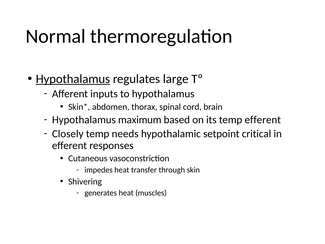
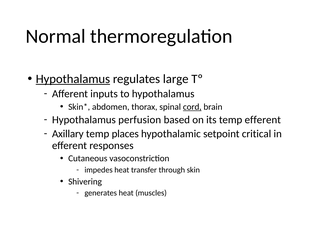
cord underline: none -> present
maximum: maximum -> perfusion
Closely: Closely -> Axillary
needs: needs -> places
